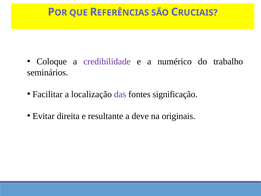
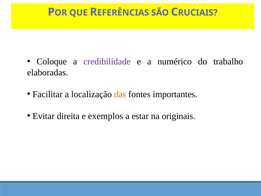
seminários: seminários -> elaboradas
das colour: purple -> orange
significação: significação -> importantes
resultante: resultante -> exemplos
deve: deve -> estar
